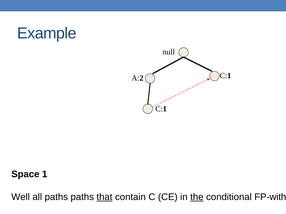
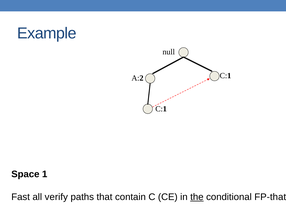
Well: Well -> Fast
all paths: paths -> verify
that underline: present -> none
FP-with: FP-with -> FP-that
